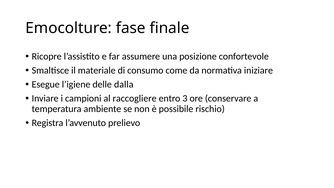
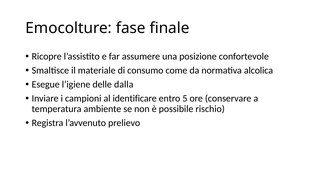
iniziare: iniziare -> alcolica
raccogliere: raccogliere -> identificare
3: 3 -> 5
